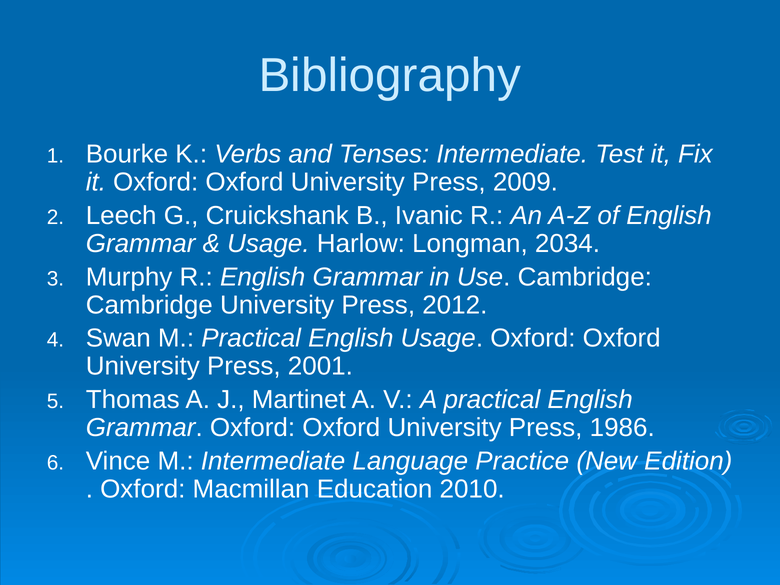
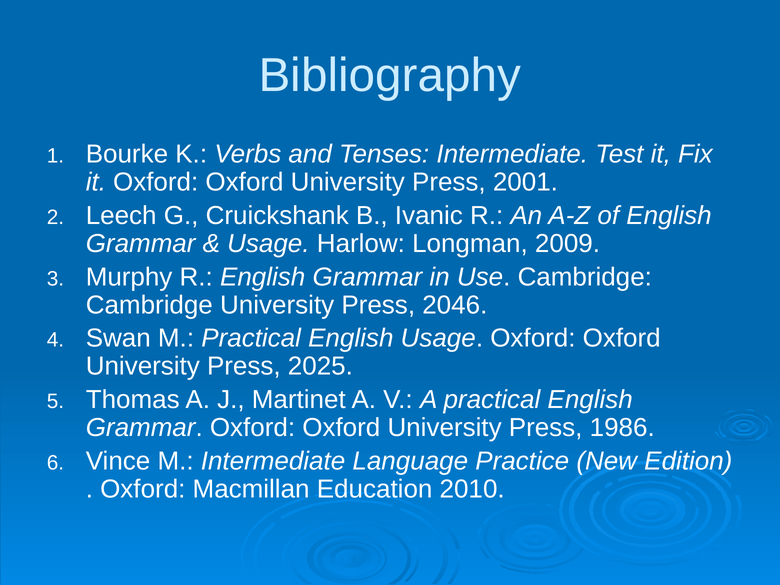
2009: 2009 -> 2001
2034: 2034 -> 2009
2012: 2012 -> 2046
2001: 2001 -> 2025
